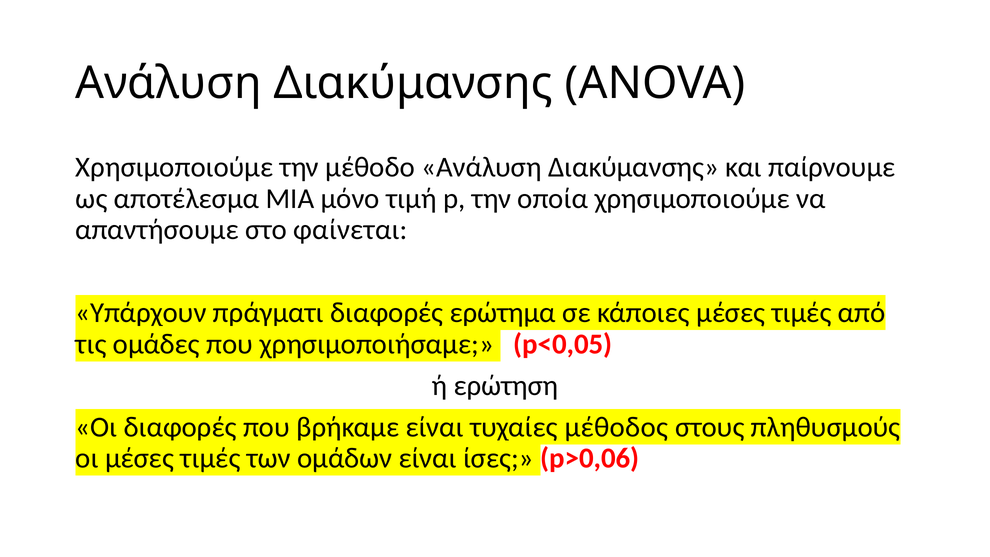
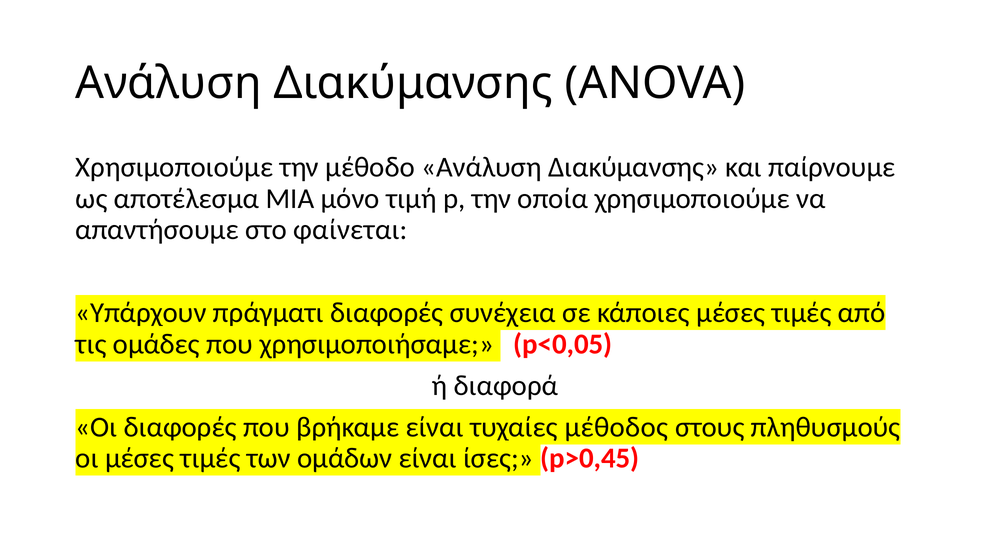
ερώτημα: ερώτημα -> συνέχεια
ερώτηση: ερώτηση -> διαφορά
p>0,06: p>0,06 -> p>0,45
